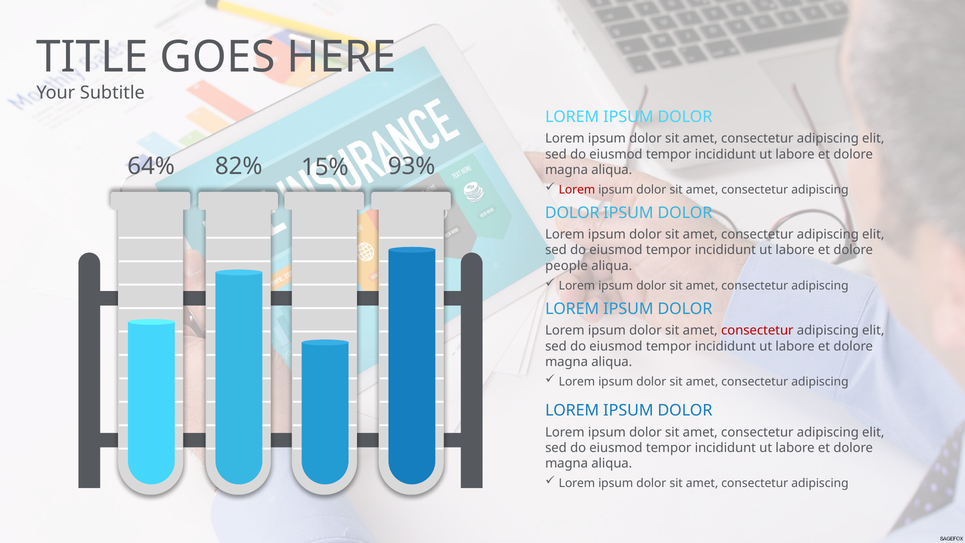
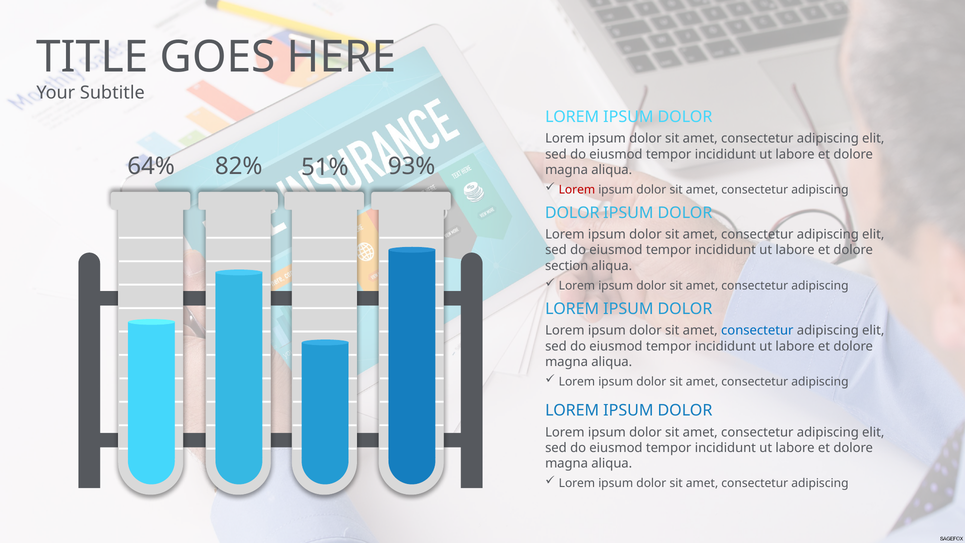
15%: 15% -> 51%
people: people -> section
consectetur at (757, 330) colour: red -> blue
